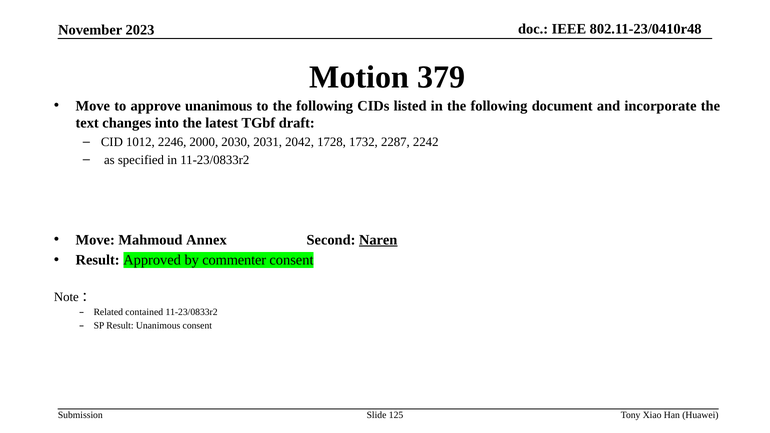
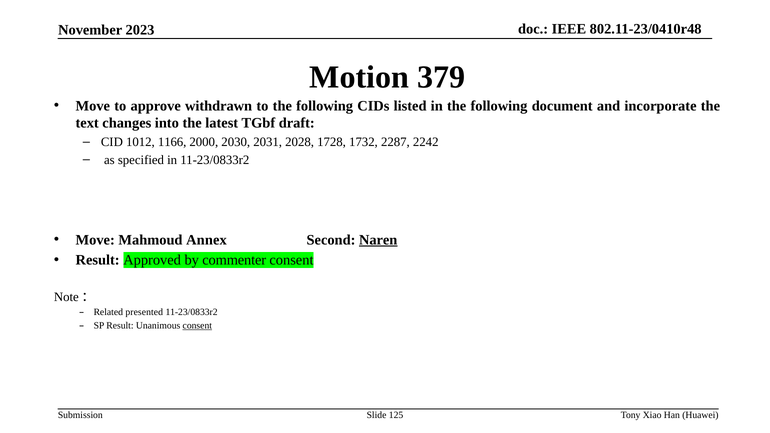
approve unanimous: unanimous -> withdrawn
2246: 2246 -> 1166
2042: 2042 -> 2028
contained: contained -> presented
consent at (197, 326) underline: none -> present
